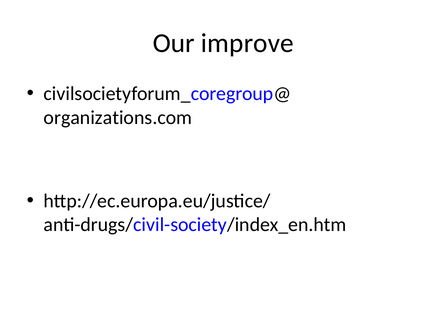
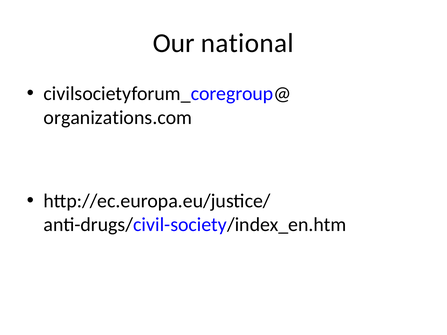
improve: improve -> national
